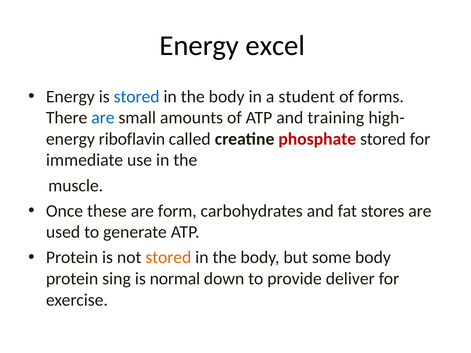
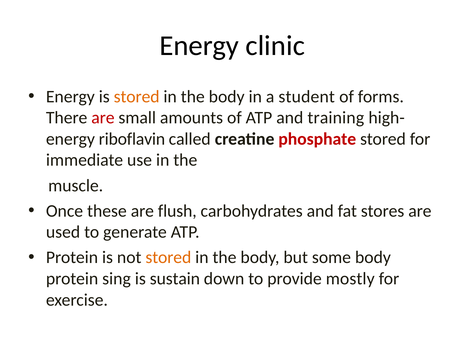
excel: excel -> clinic
stored at (137, 97) colour: blue -> orange
are at (103, 118) colour: blue -> red
form: form -> flush
normal: normal -> sustain
deliver: deliver -> mostly
